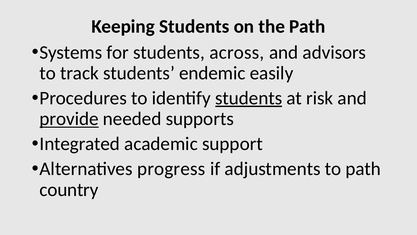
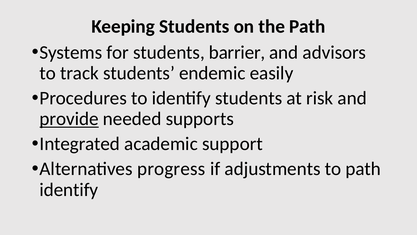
across: across -> barrier
students at (249, 98) underline: present -> none
country at (69, 189): country -> identify
